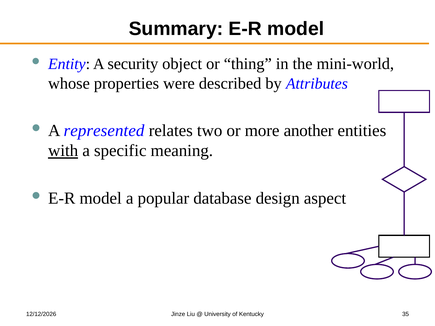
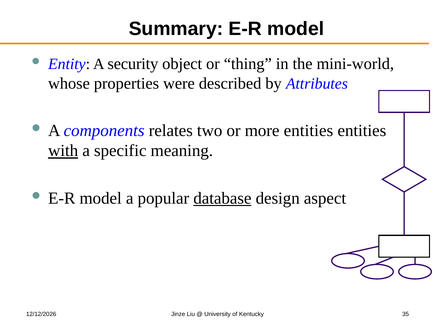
represented: represented -> components
more another: another -> entities
database underline: none -> present
